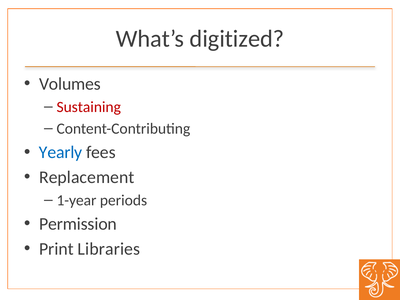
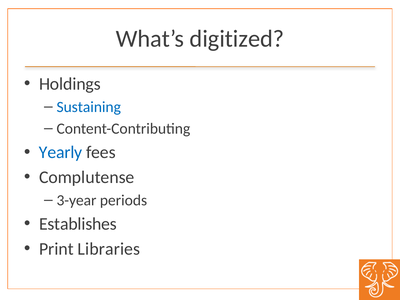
Volumes: Volumes -> Holdings
Sustaining colour: red -> blue
Replacement: Replacement -> Complutense
1-year: 1-year -> 3-year
Permission: Permission -> Establishes
